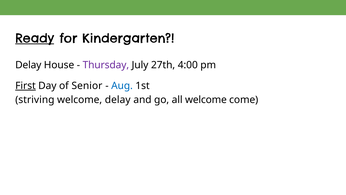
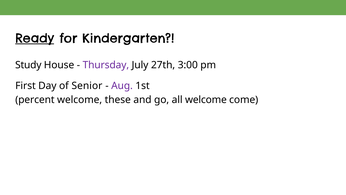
Delay at (28, 65): Delay -> Study
4:00: 4:00 -> 3:00
First underline: present -> none
Aug colour: blue -> purple
striving: striving -> percent
welcome delay: delay -> these
